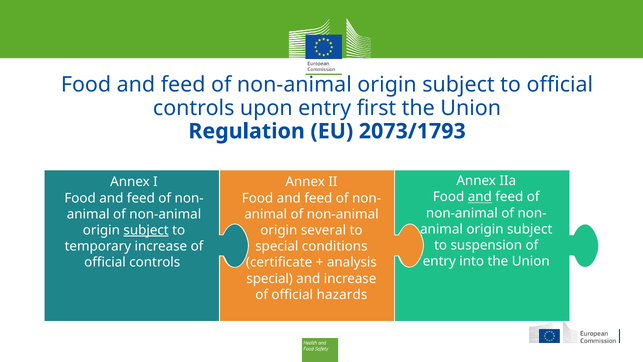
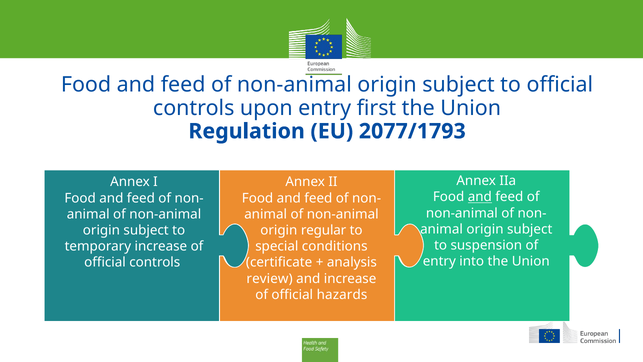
2073/1793: 2073/1793 -> 2077/1793
subject at (146, 230) underline: present -> none
several: several -> regular
special at (270, 278): special -> review
